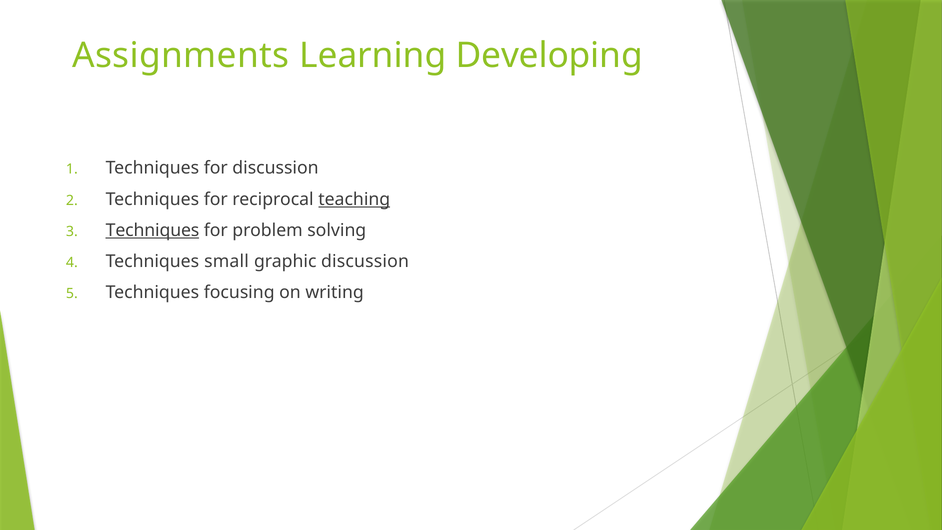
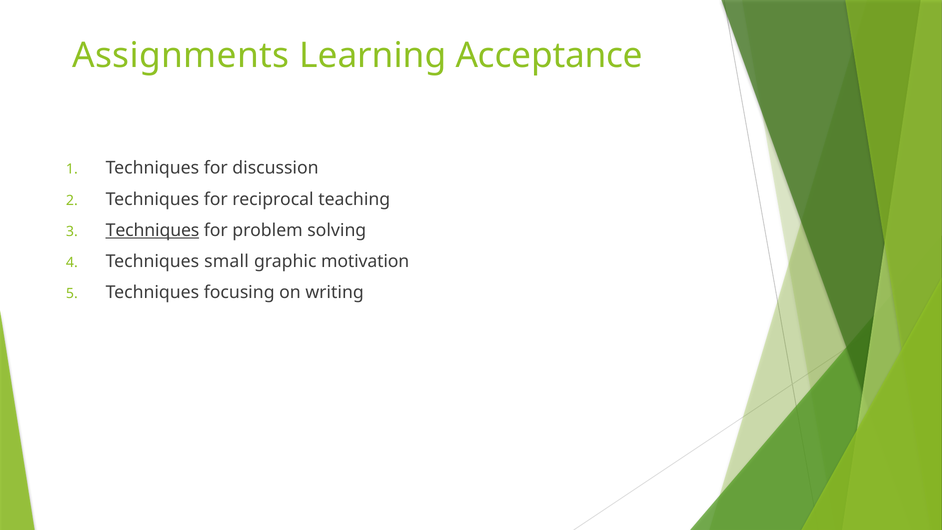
Developing: Developing -> Acceptance
teaching underline: present -> none
graphic discussion: discussion -> motivation
